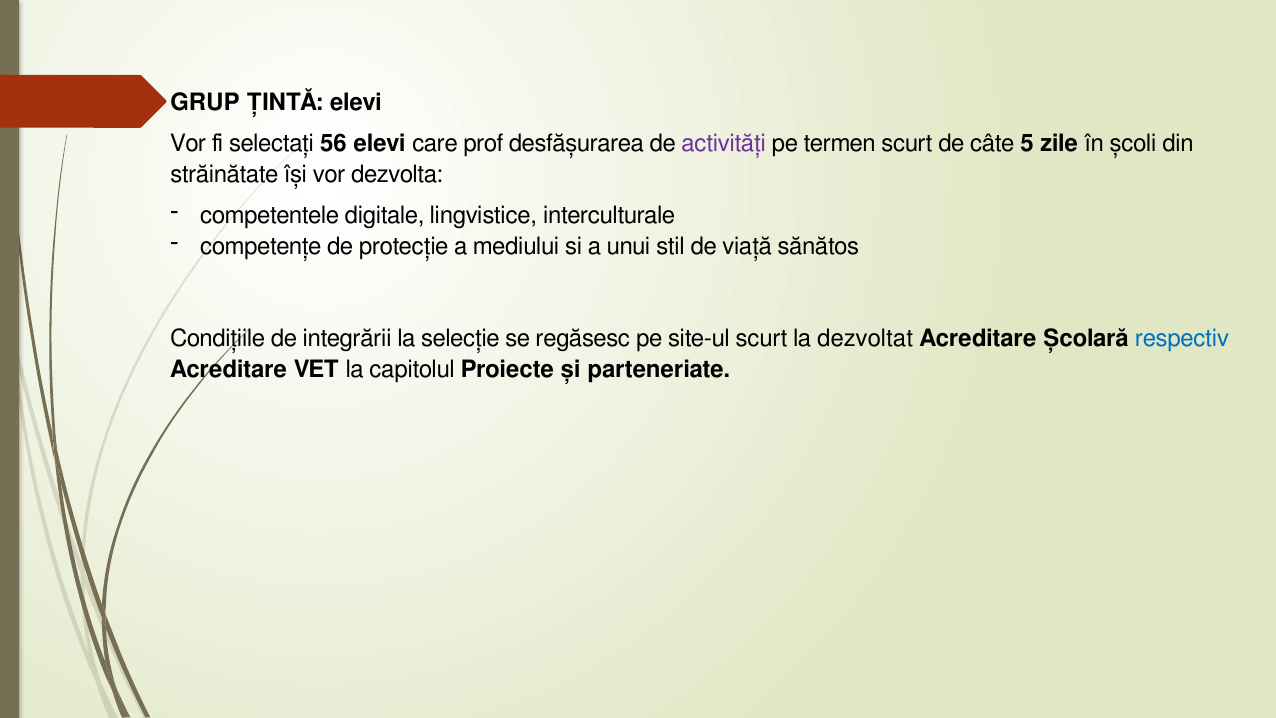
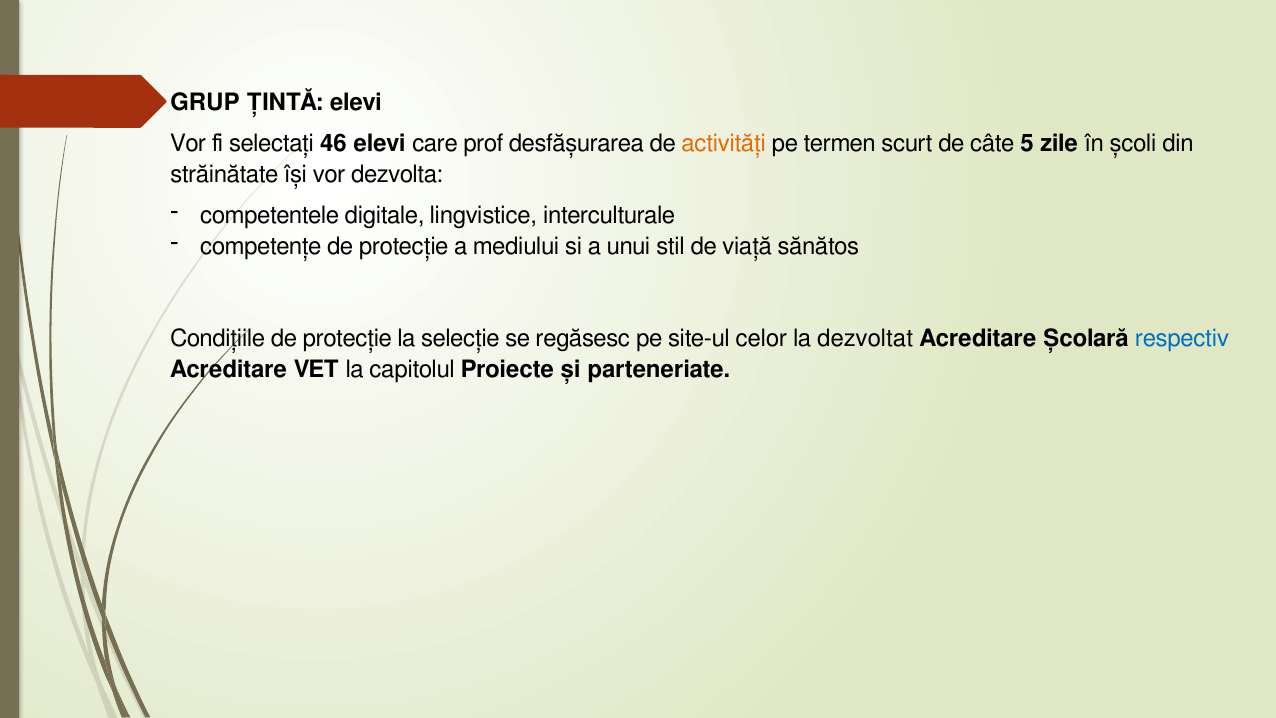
56: 56 -> 46
activități colour: purple -> orange
Condițiile de integrării: integrării -> protecție
site-ul scurt: scurt -> celor
